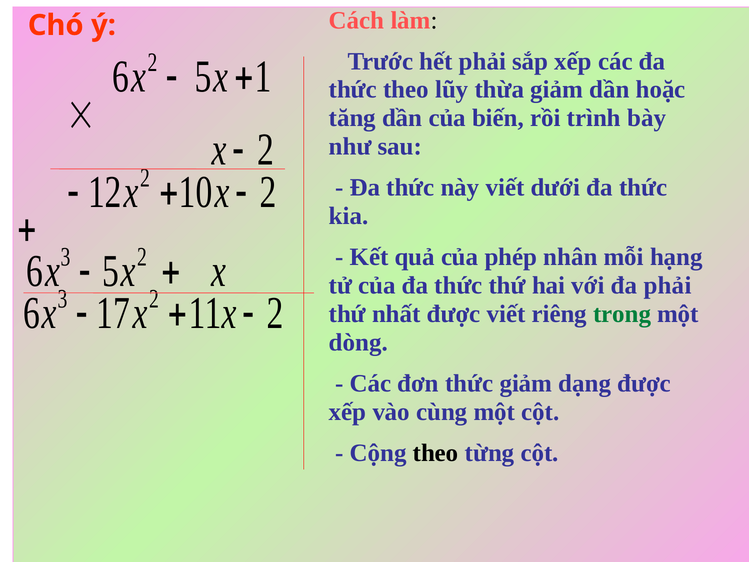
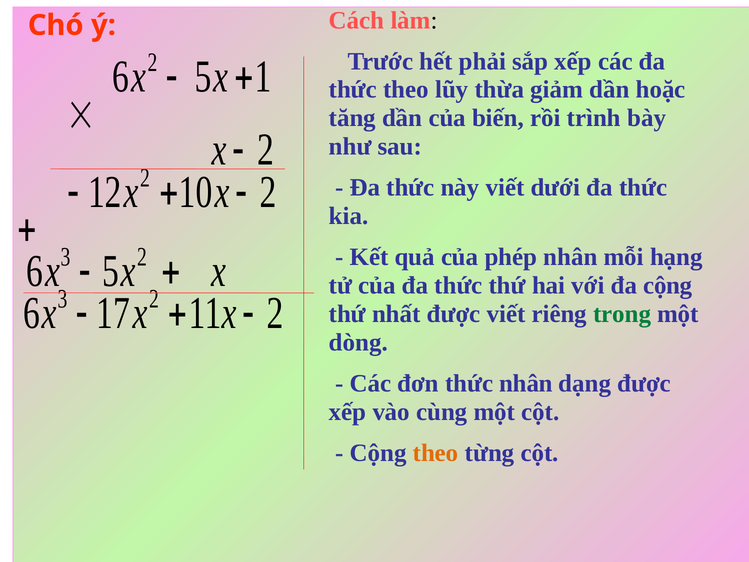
đa phải: phải -> cộng
thức giảm: giảm -> nhân
theo at (436, 453) colour: black -> orange
